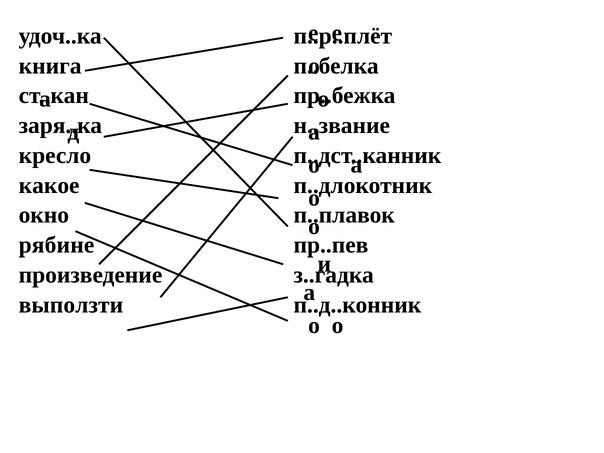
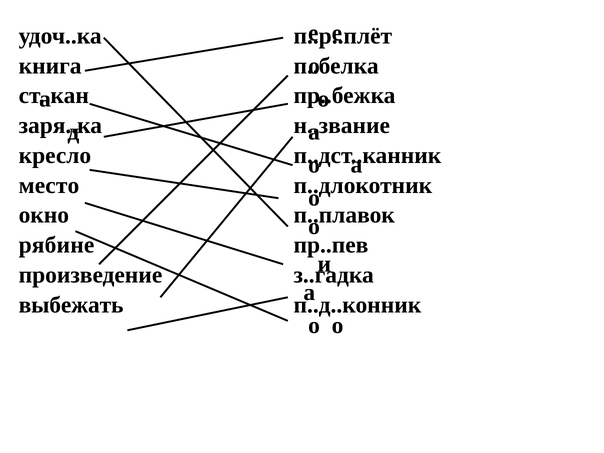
какое: какое -> место
выползти: выползти -> выбежать
